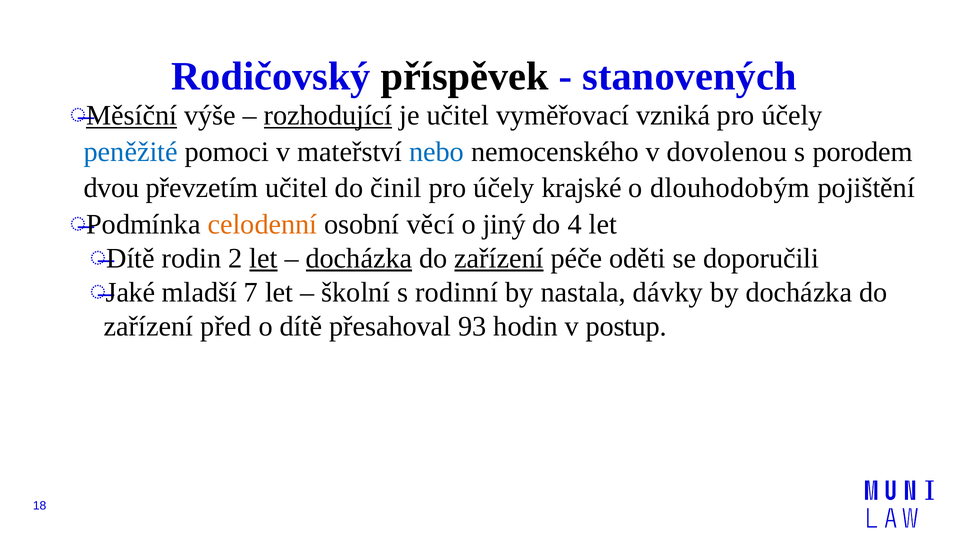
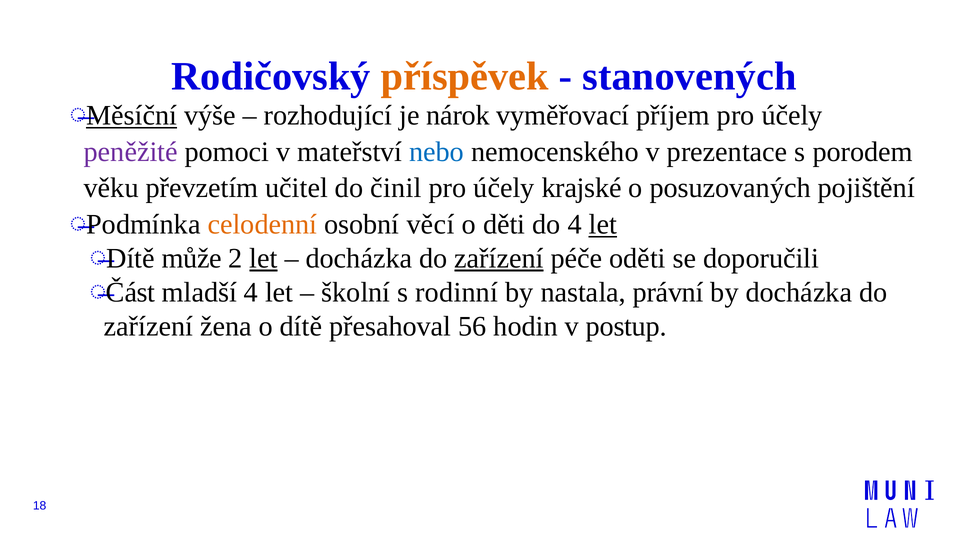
příspěvek colour: black -> orange
rozhodující underline: present -> none
je učitel: učitel -> nárok
vzniká: vzniká -> příjem
peněžité colour: blue -> purple
dovolenou: dovolenou -> prezentace
dvou: dvou -> věku
dlouhodobým: dlouhodobým -> posuzovaných
jiný: jiný -> děti
let at (603, 225) underline: none -> present
rodin: rodin -> může
docházka at (359, 258) underline: present -> none
Jaké: Jaké -> Část
mladší 7: 7 -> 4
dávky: dávky -> právní
před: před -> žena
93: 93 -> 56
